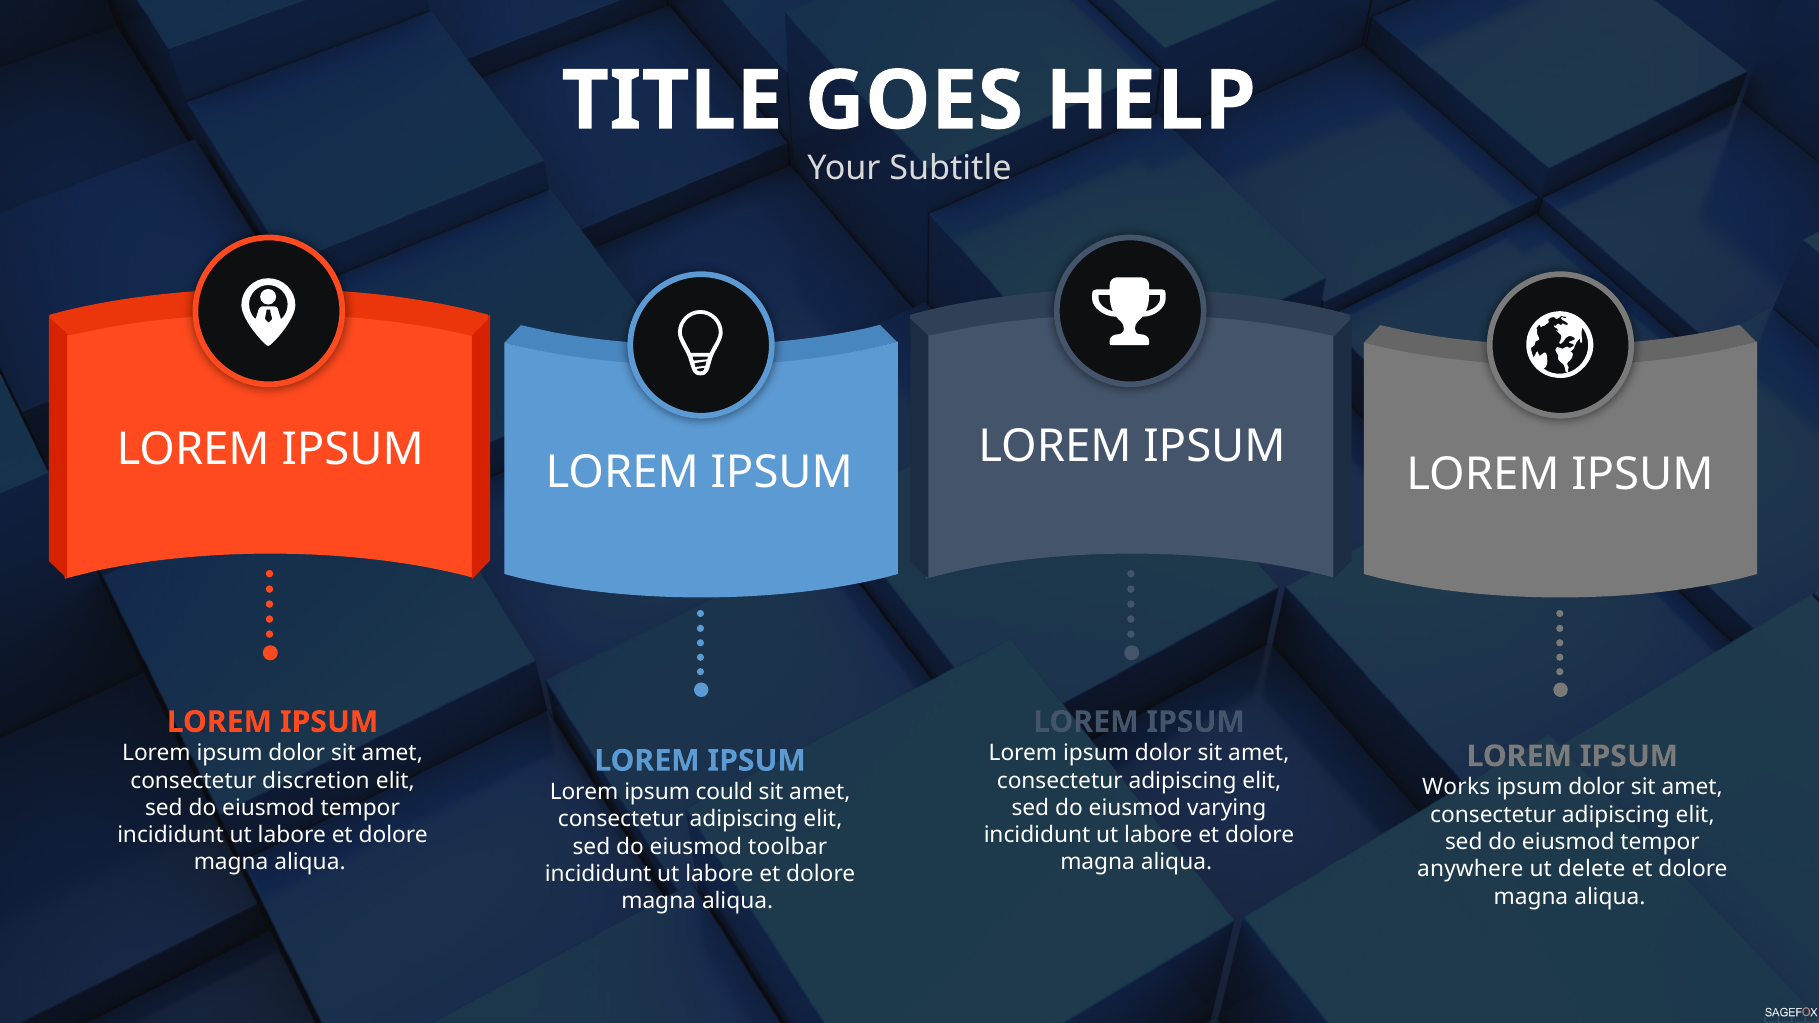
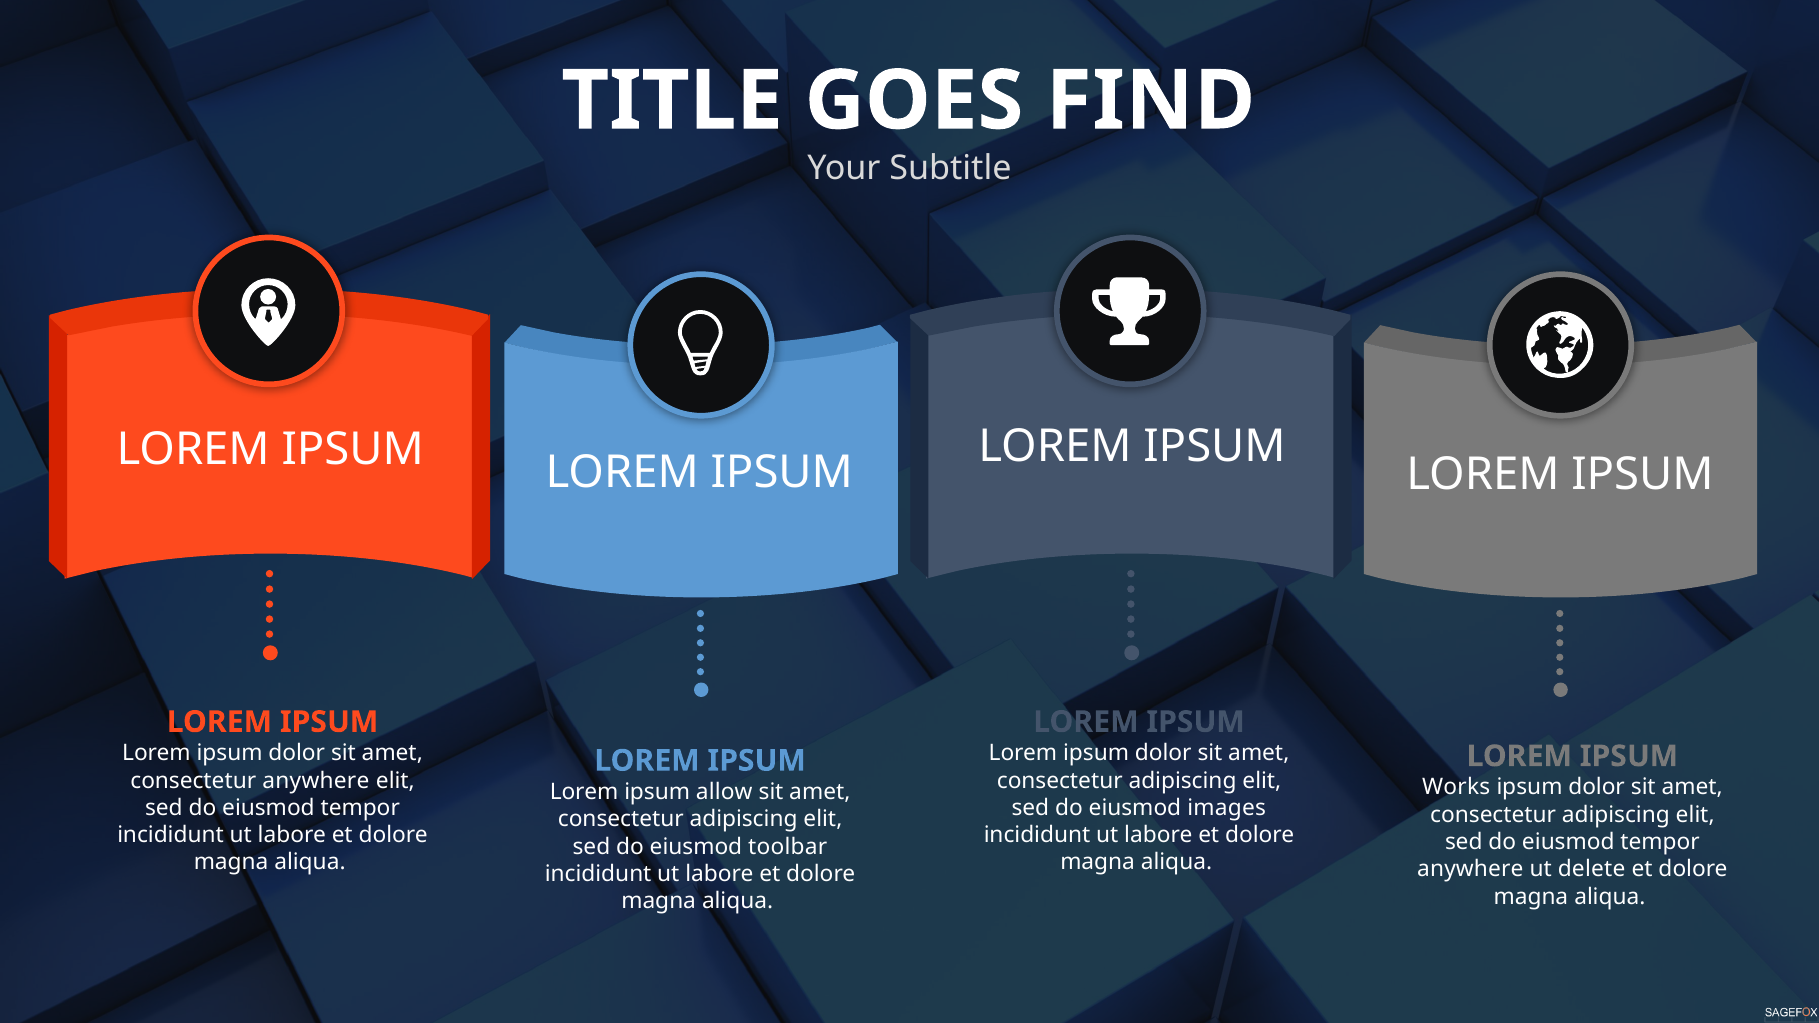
HELP: HELP -> FIND
consectetur discretion: discretion -> anywhere
could: could -> allow
varying: varying -> images
